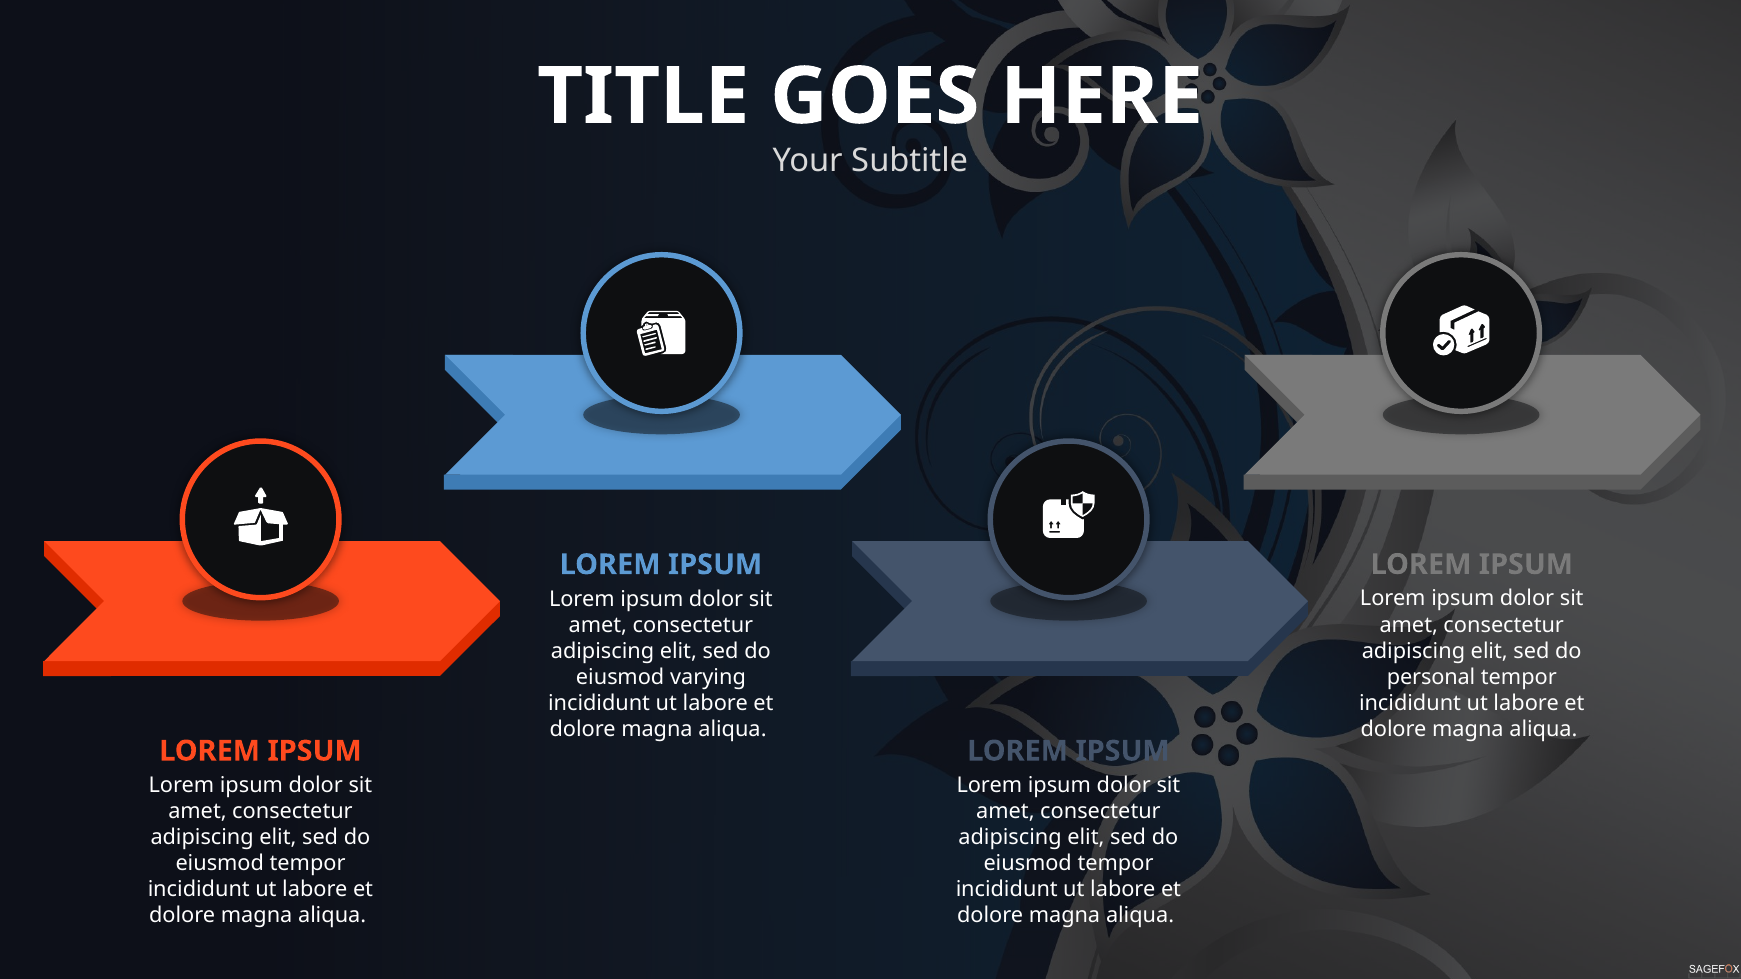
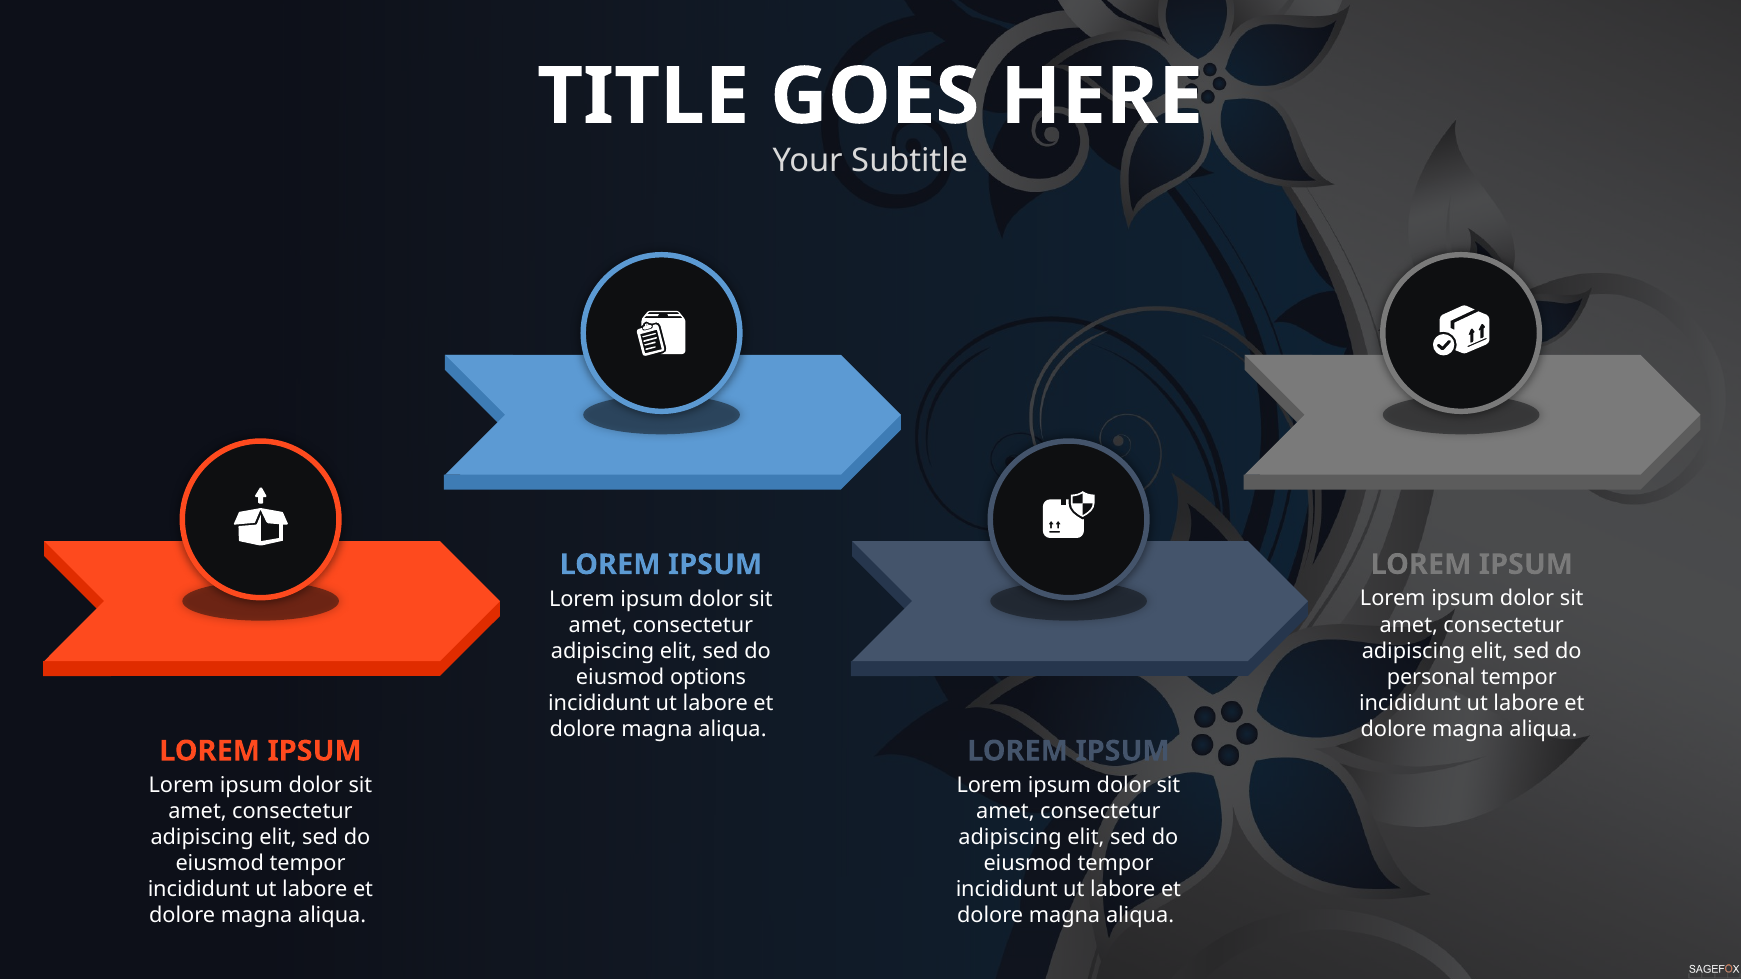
varying: varying -> options
